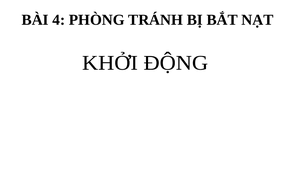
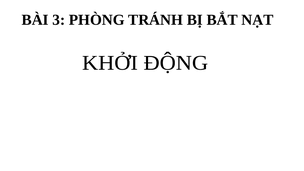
4: 4 -> 3
